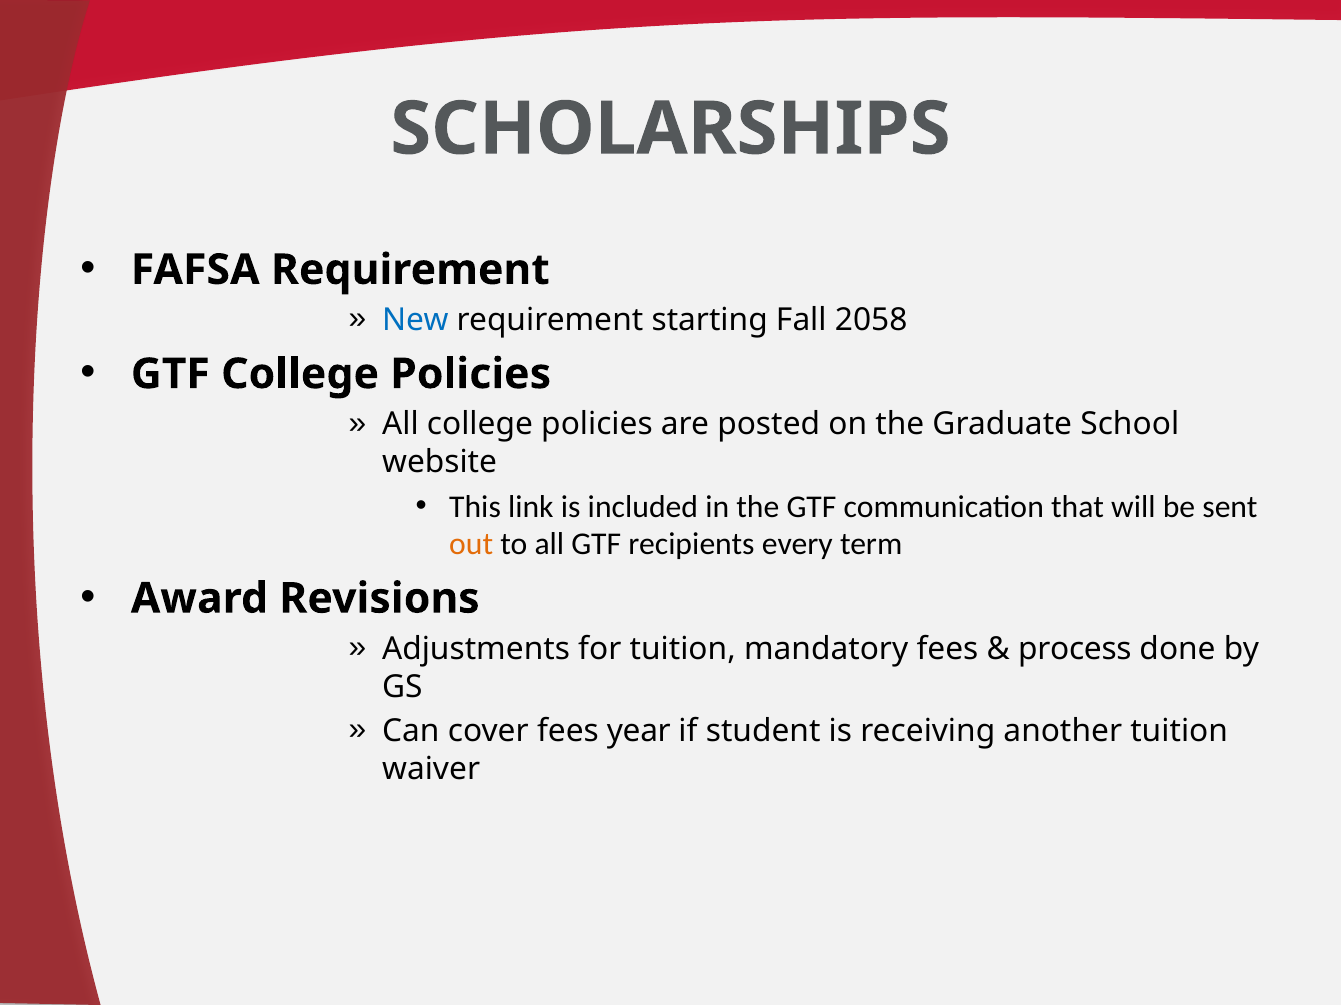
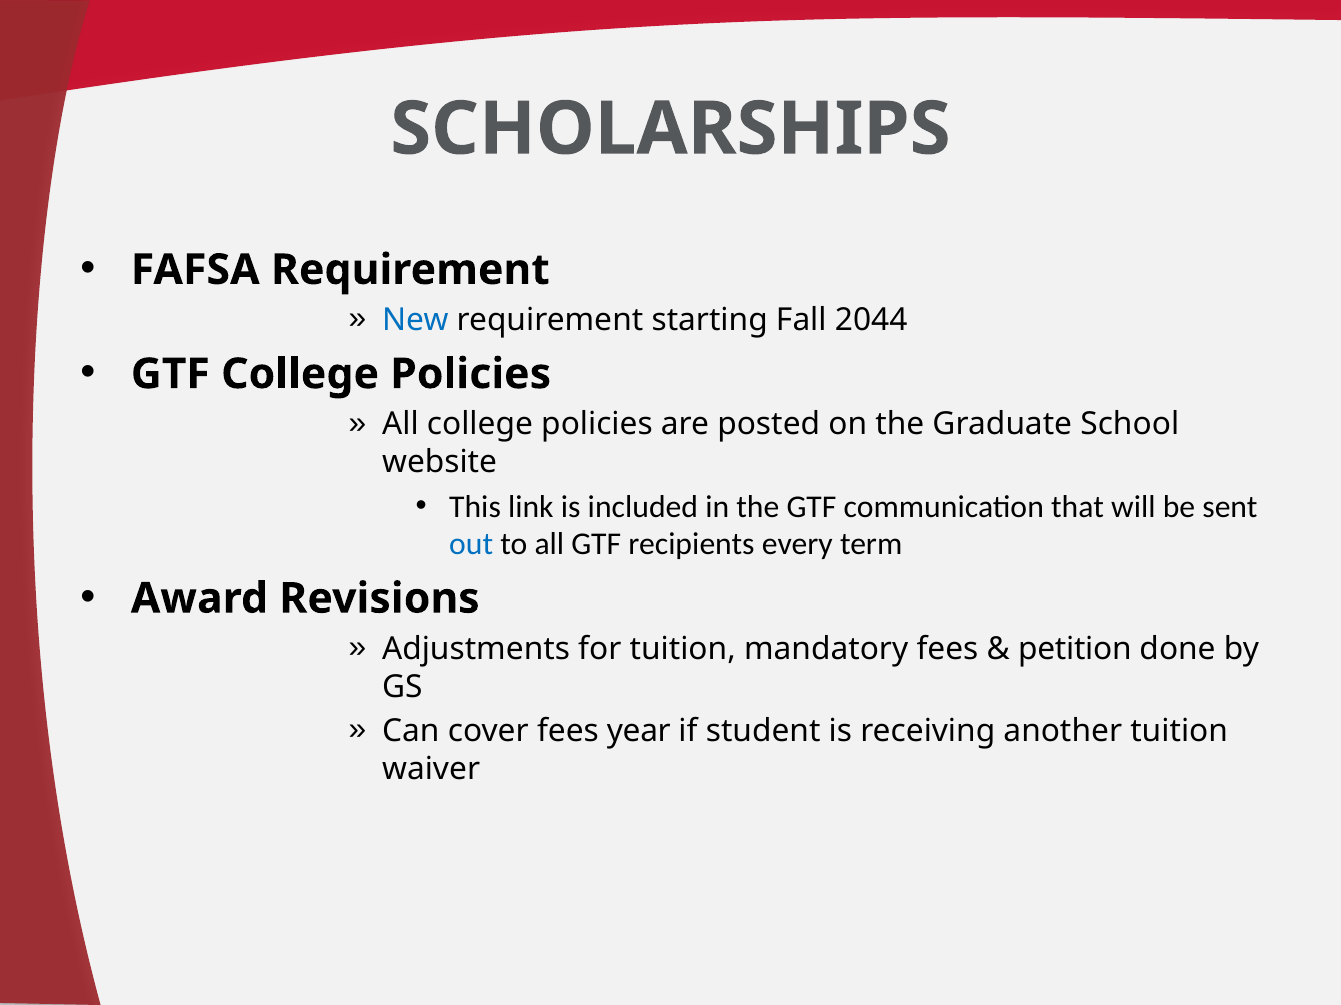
2058: 2058 -> 2044
out colour: orange -> blue
process: process -> petition
